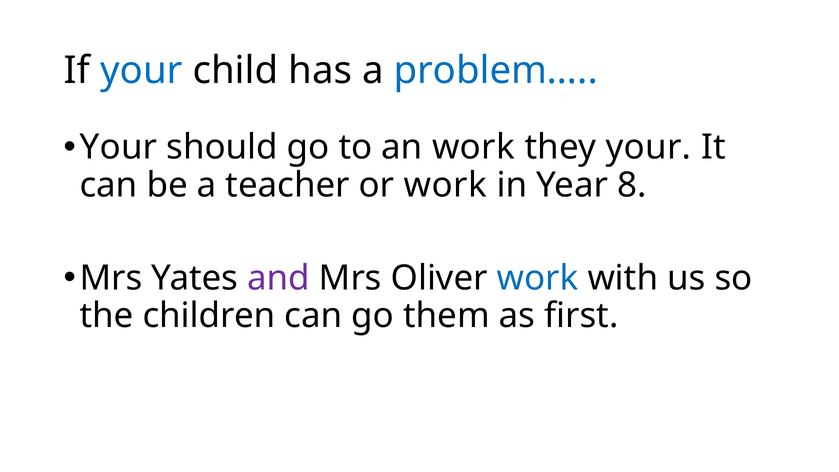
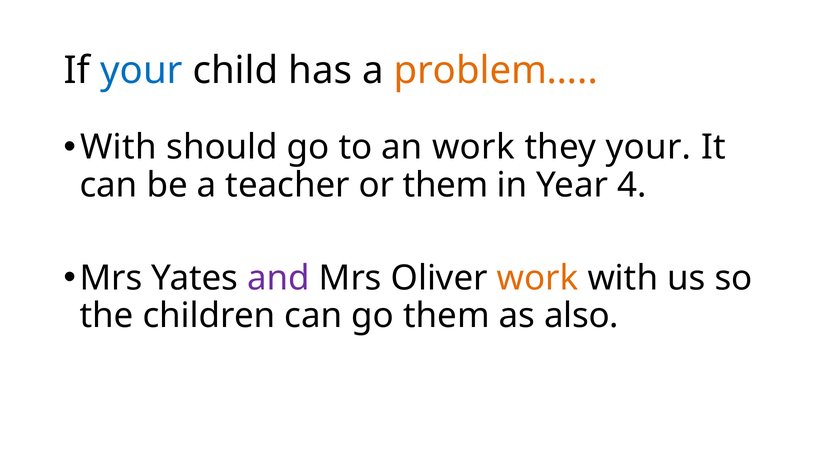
problem… colour: blue -> orange
Your at (118, 147): Your -> With
or work: work -> them
8: 8 -> 4
work at (538, 278) colour: blue -> orange
first: first -> also
